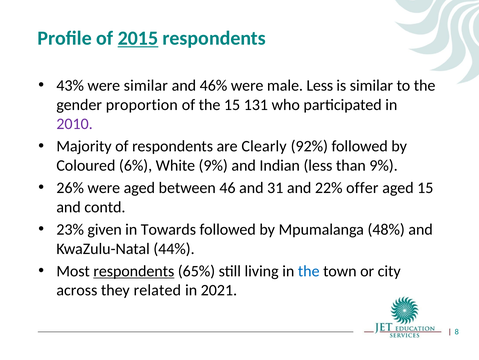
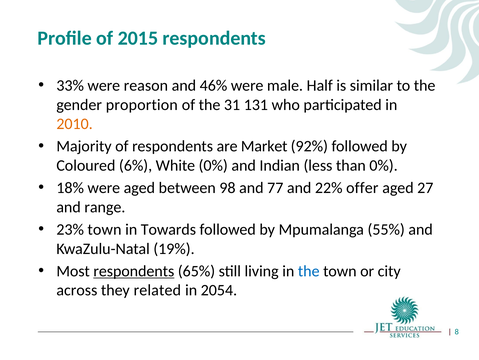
2015 underline: present -> none
43%: 43% -> 33%
were similar: similar -> reason
male Less: Less -> Half
the 15: 15 -> 31
2010 colour: purple -> orange
Clearly: Clearly -> Market
White 9%: 9% -> 0%
than 9%: 9% -> 0%
26%: 26% -> 18%
46: 46 -> 98
31: 31 -> 77
aged 15: 15 -> 27
contd: contd -> range
23% given: given -> town
48%: 48% -> 55%
44%: 44% -> 19%
2021: 2021 -> 2054
